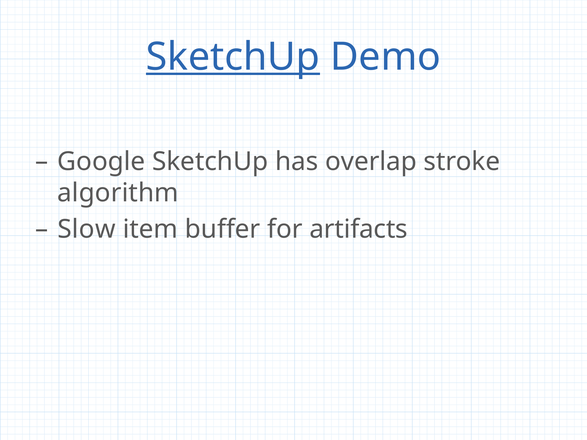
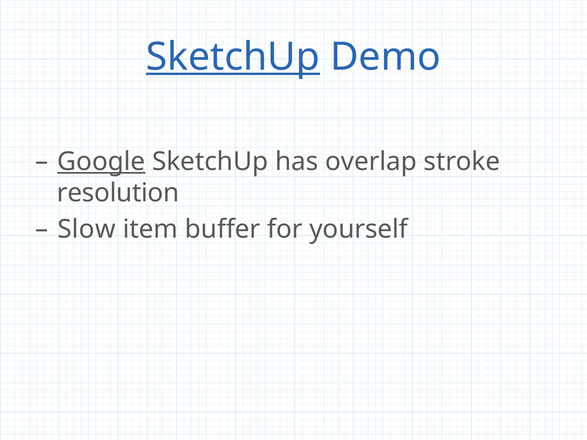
Google underline: none -> present
algorithm: algorithm -> resolution
artifacts: artifacts -> yourself
